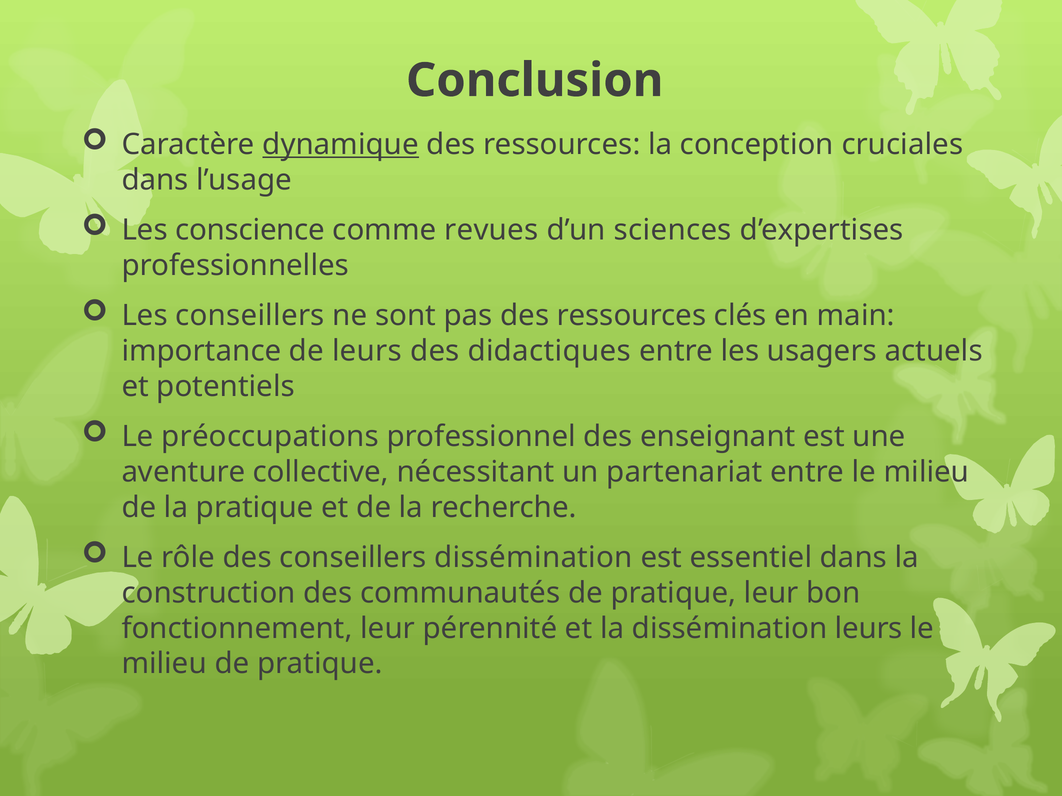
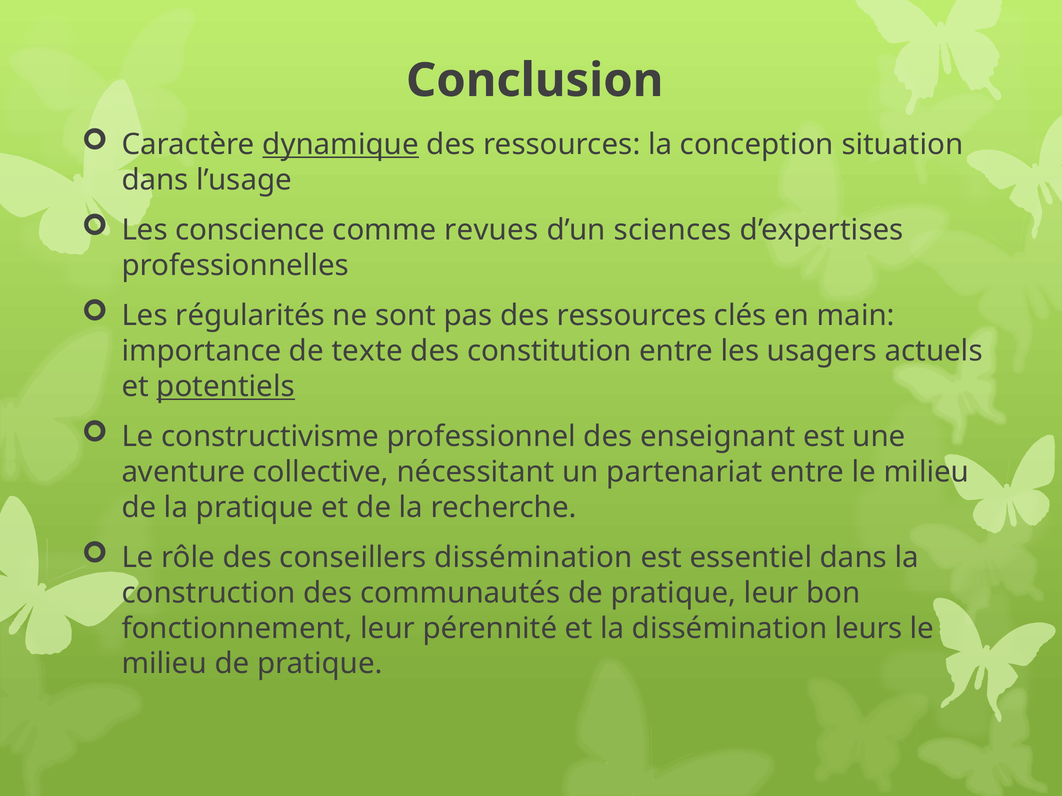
cruciales: cruciales -> situation
Les conseillers: conseillers -> régularités
de leurs: leurs -> texte
didactiques: didactiques -> constitution
potentiels underline: none -> present
préoccupations: préoccupations -> constructivisme
